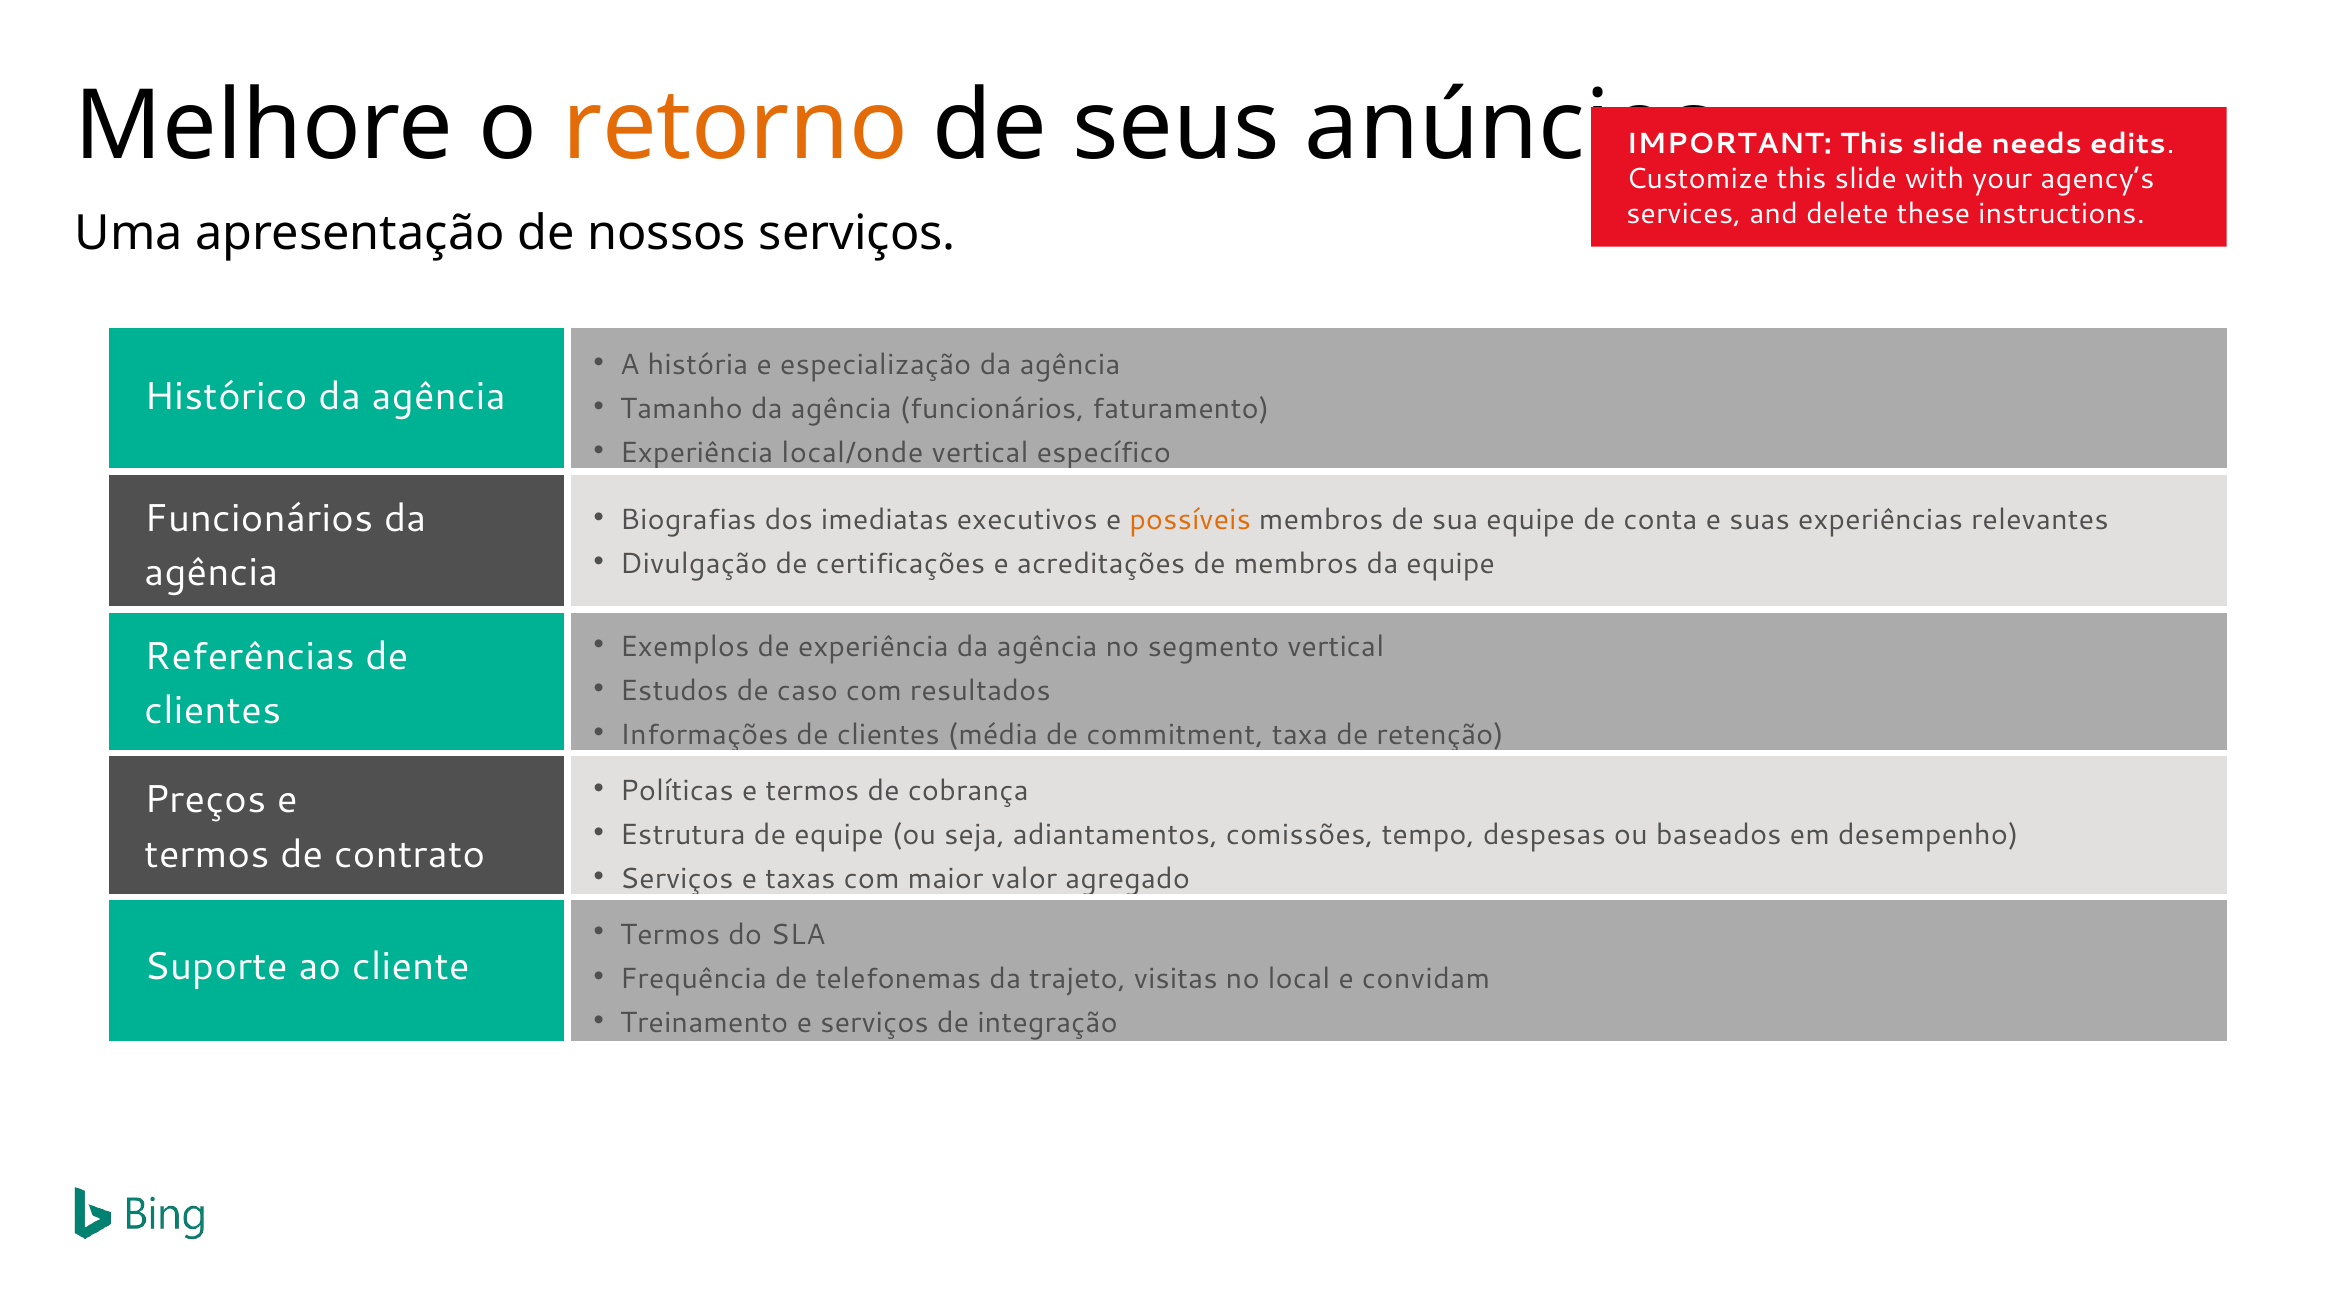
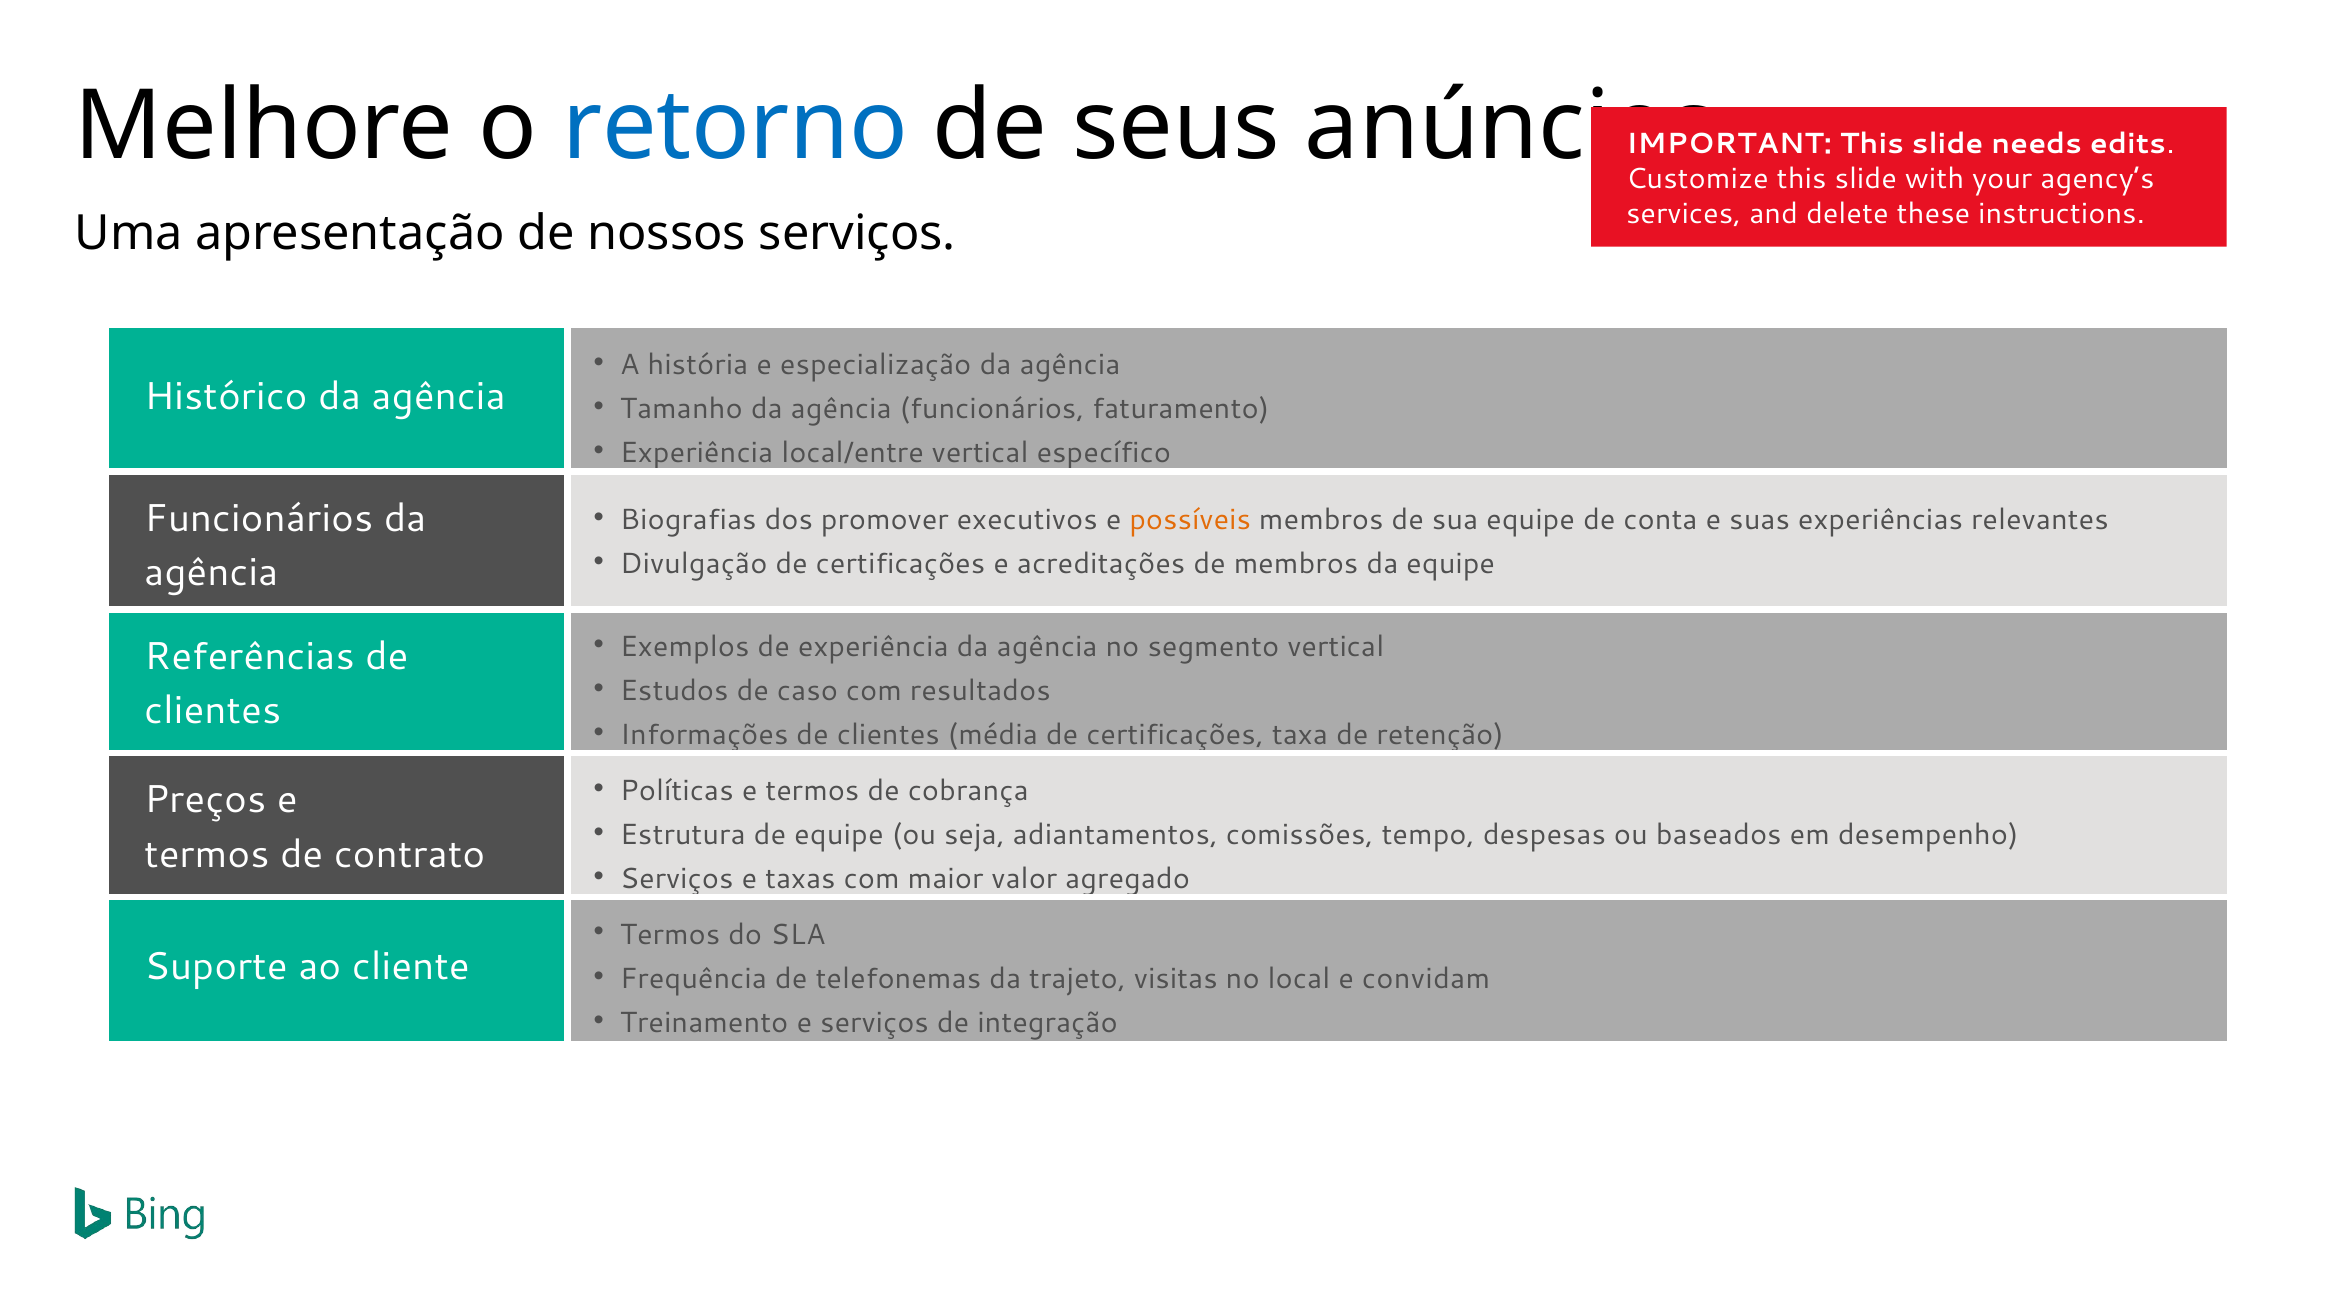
retorno colour: orange -> blue
local/onde: local/onde -> local/entre
imediatas: imediatas -> promover
média de commitment: commitment -> certificações
